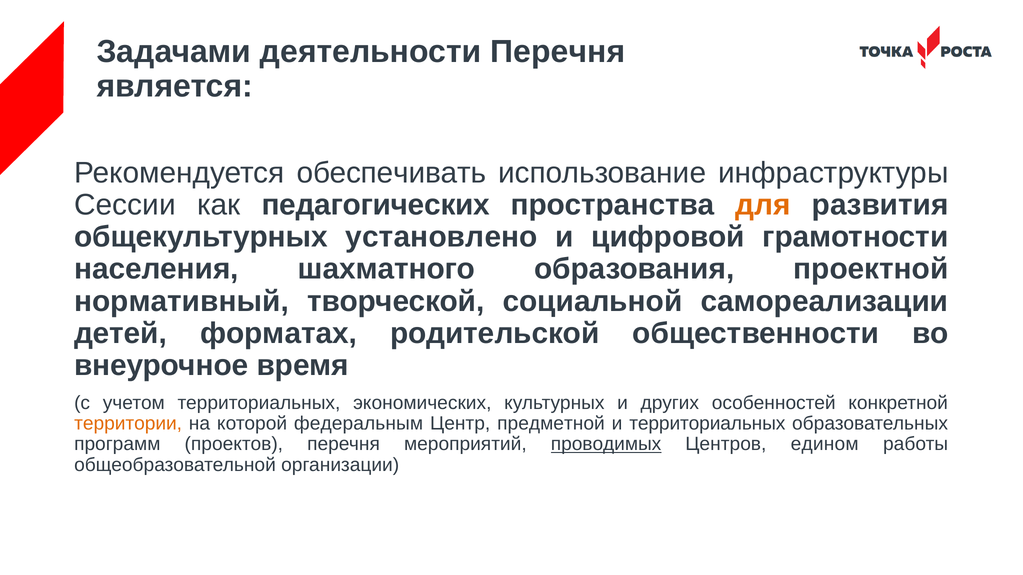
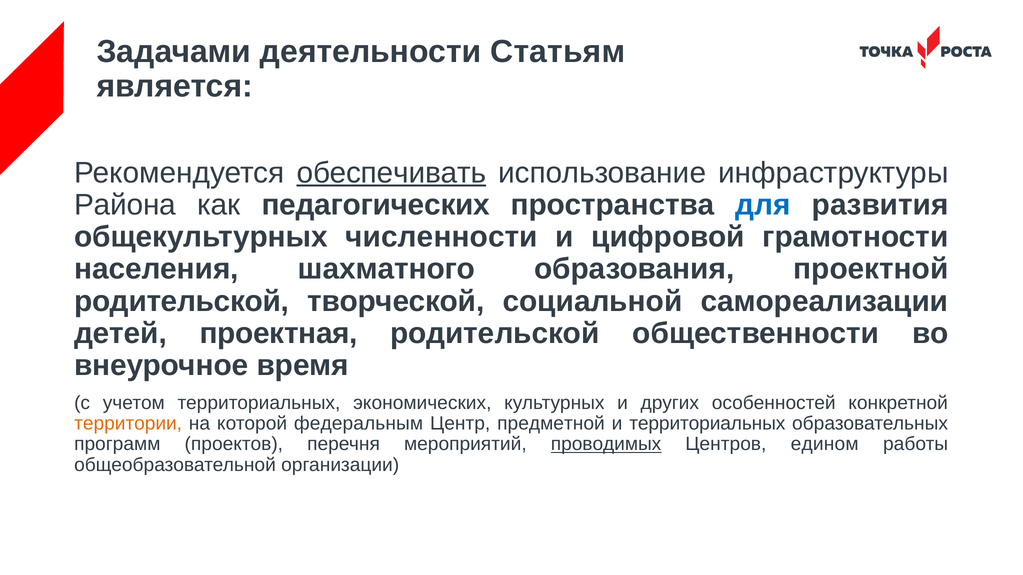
деятельности Перечня: Перечня -> Статьям
обеспечивать underline: none -> present
Сессии: Сессии -> Района
для colour: orange -> blue
установлено: установлено -> численности
нормативный at (182, 302): нормативный -> родительской
форматах: форматах -> проектная
